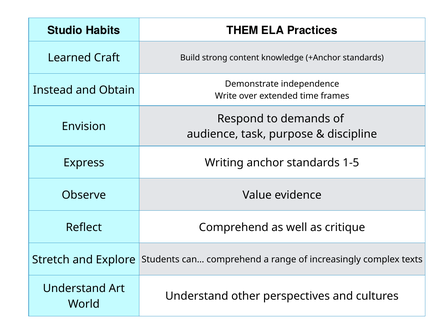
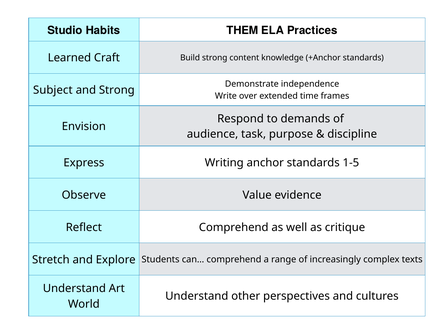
Instead: Instead -> Subject
and Obtain: Obtain -> Strong
